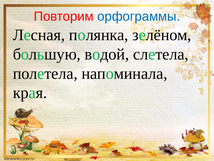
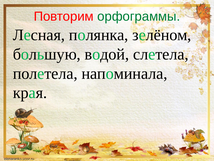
орфограммы colour: blue -> green
